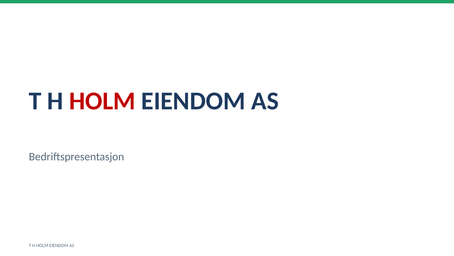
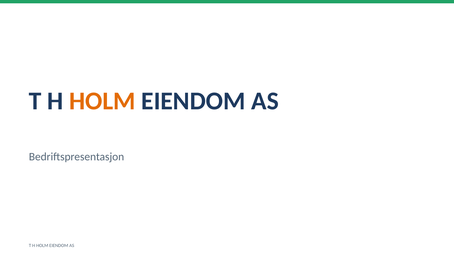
HOLM at (102, 101) colour: red -> orange
